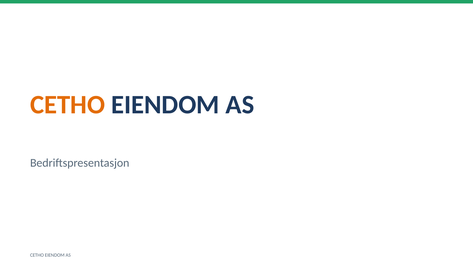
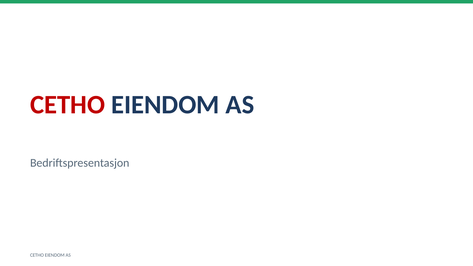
CETHO at (68, 105) colour: orange -> red
